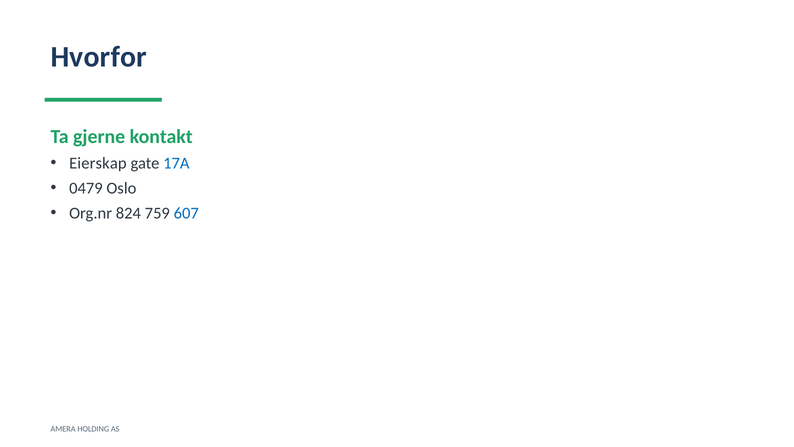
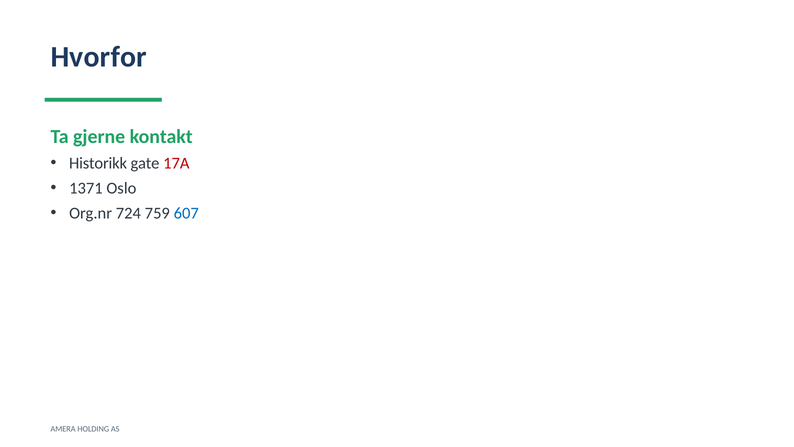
Eierskap: Eierskap -> Historikk
17A colour: blue -> red
0479: 0479 -> 1371
824: 824 -> 724
